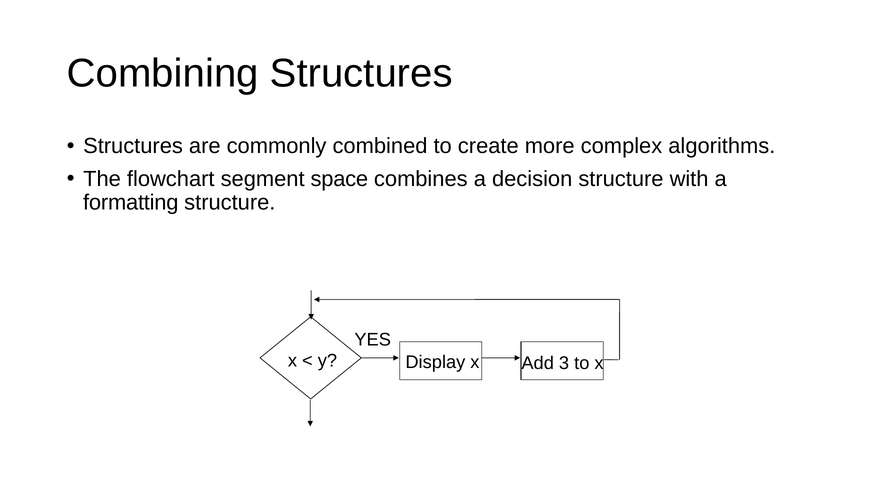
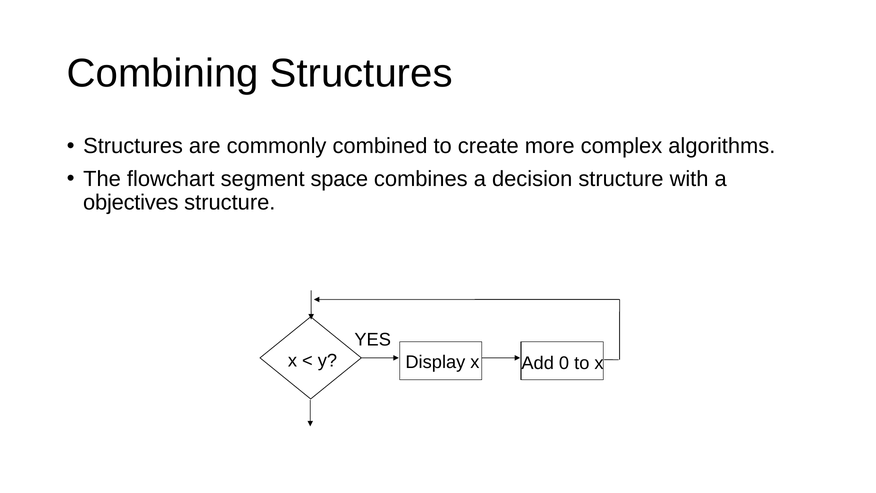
formatting: formatting -> objectives
3: 3 -> 0
